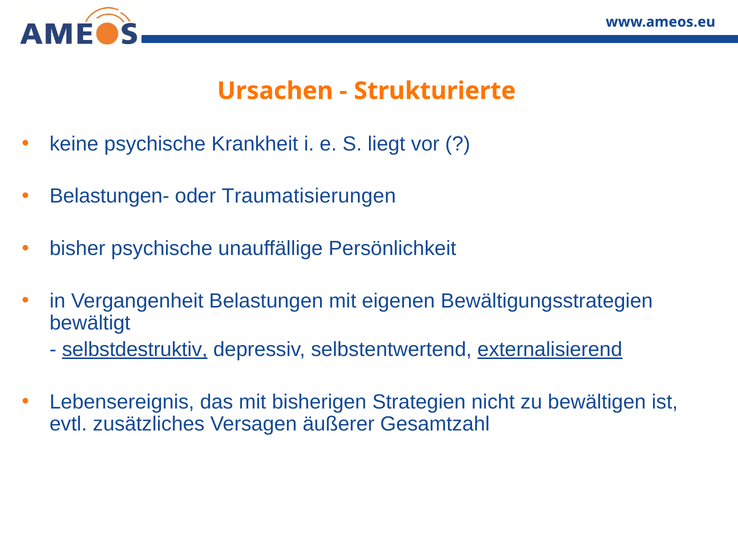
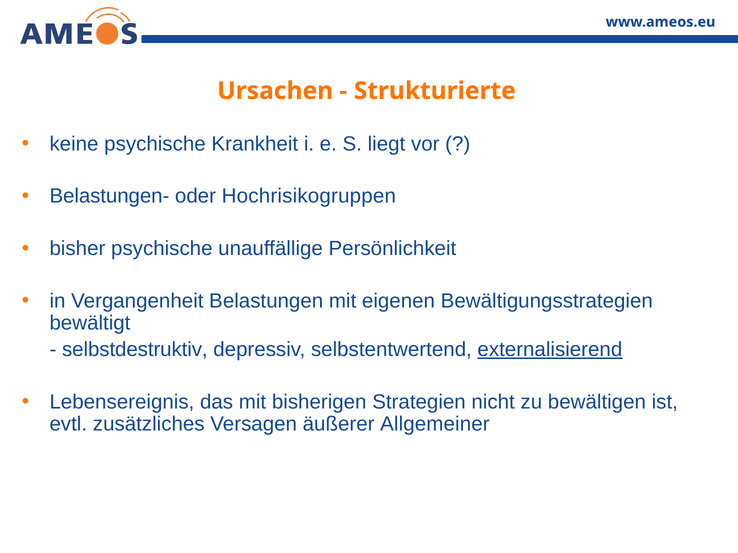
Traumatisierungen: Traumatisierungen -> Hochrisikogruppen
selbstdestruktiv underline: present -> none
Gesamtzahl: Gesamtzahl -> Allgemeiner
